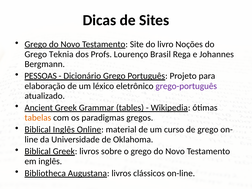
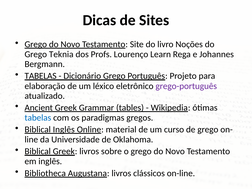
Brasil: Brasil -> Learn
PESSOAS at (41, 76): PESSOAS -> TABELAS
tabelas at (38, 118) colour: orange -> blue
